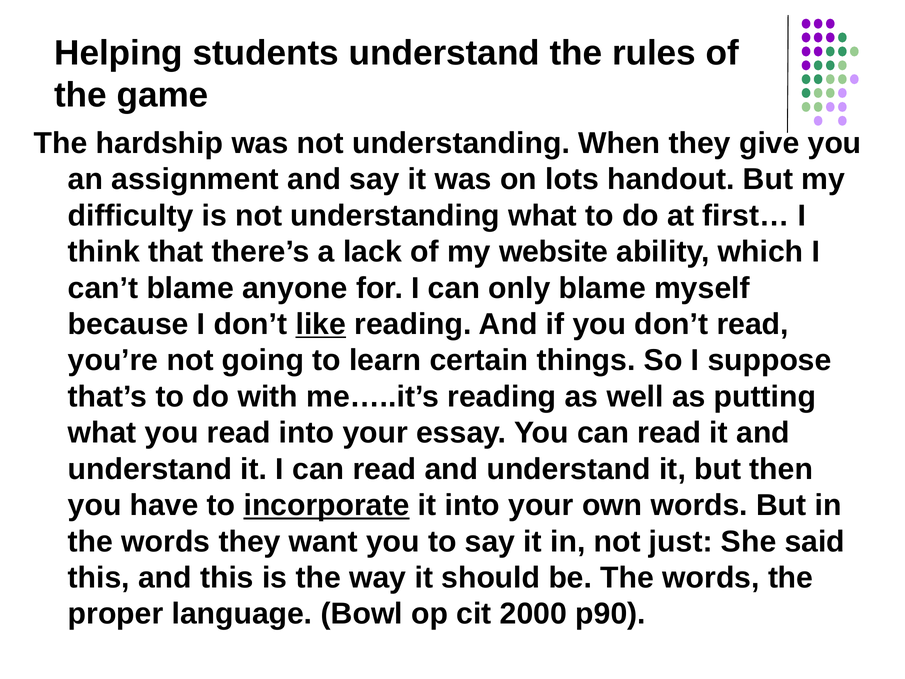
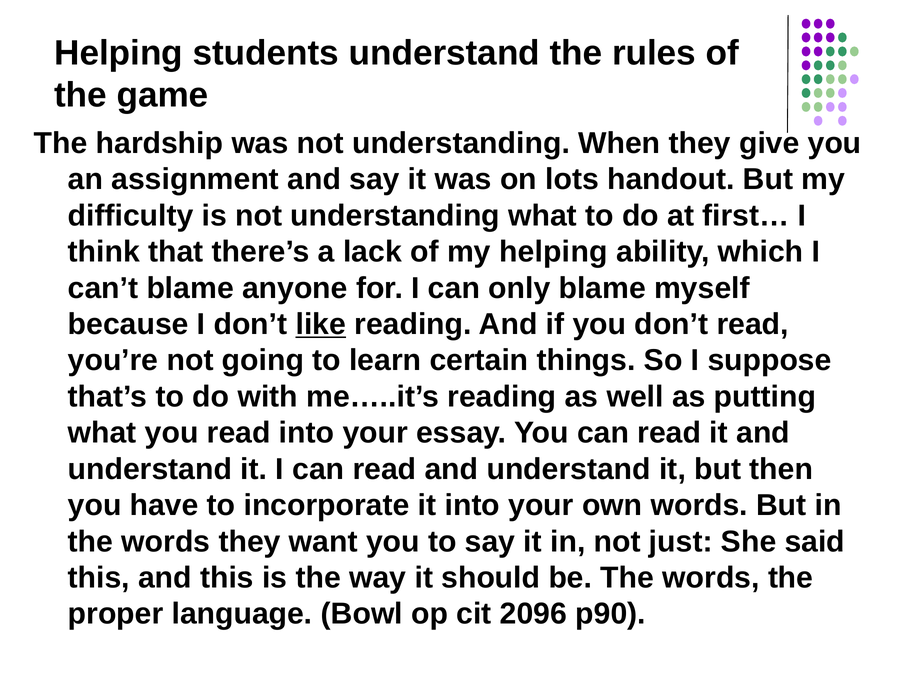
my website: website -> helping
incorporate underline: present -> none
2000: 2000 -> 2096
